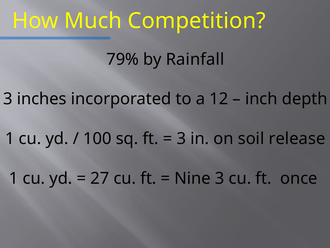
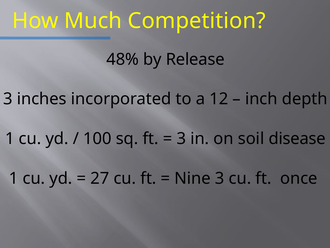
79%: 79% -> 48%
Rainfall: Rainfall -> Release
release: release -> disease
